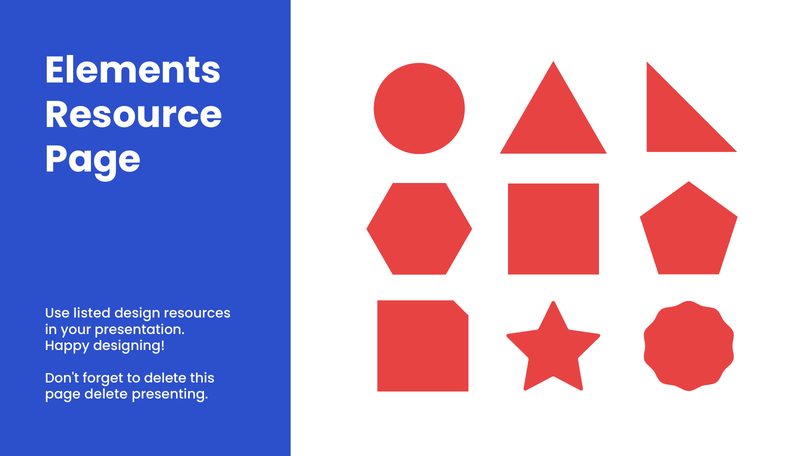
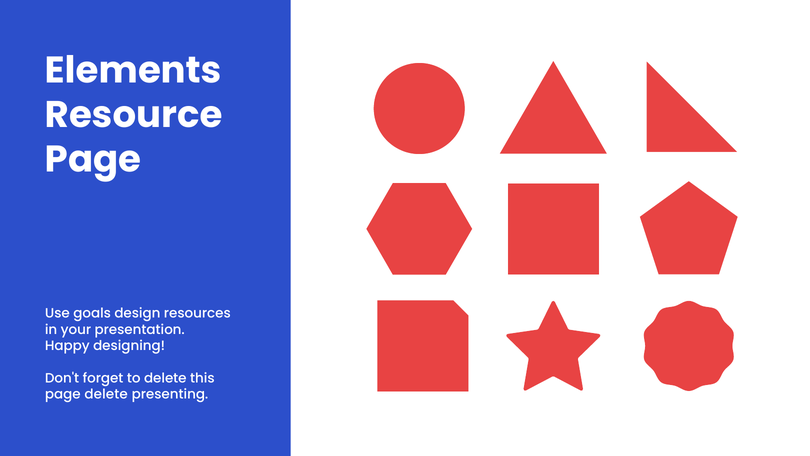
listed: listed -> goals
